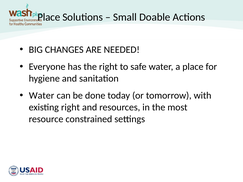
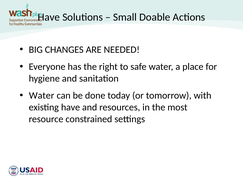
Place at (49, 17): Place -> Have
existing right: right -> have
